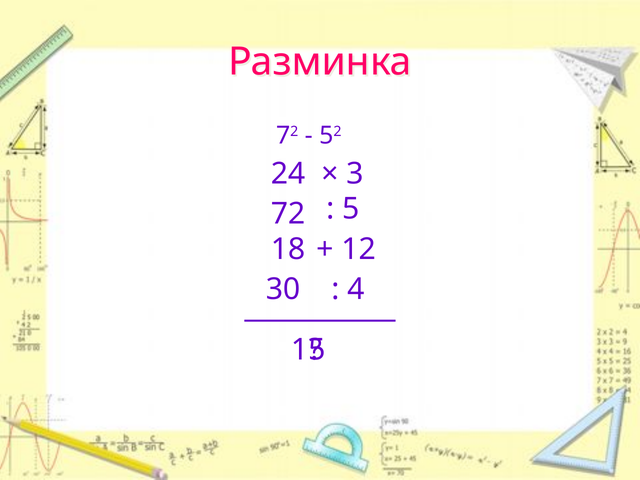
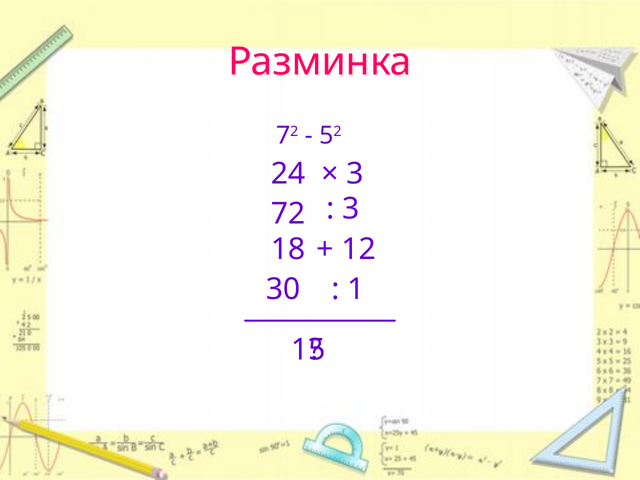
5 at (351, 209): 5 -> 3
4: 4 -> 1
